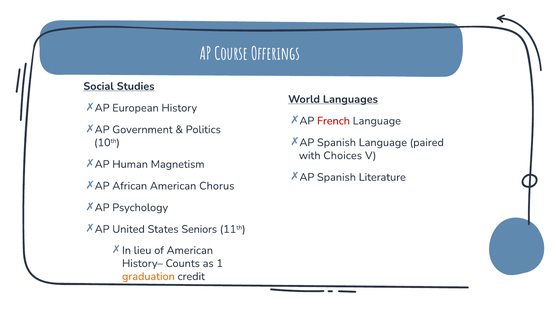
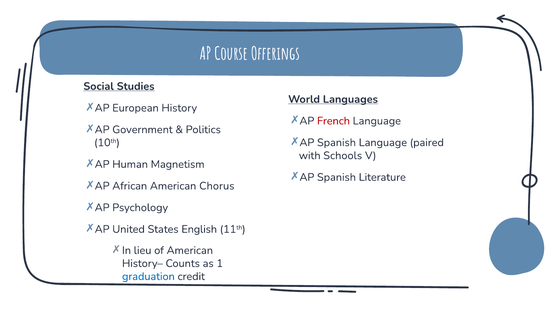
Choices: Choices -> Schools
Seniors: Seniors -> English
graduation colour: orange -> blue
